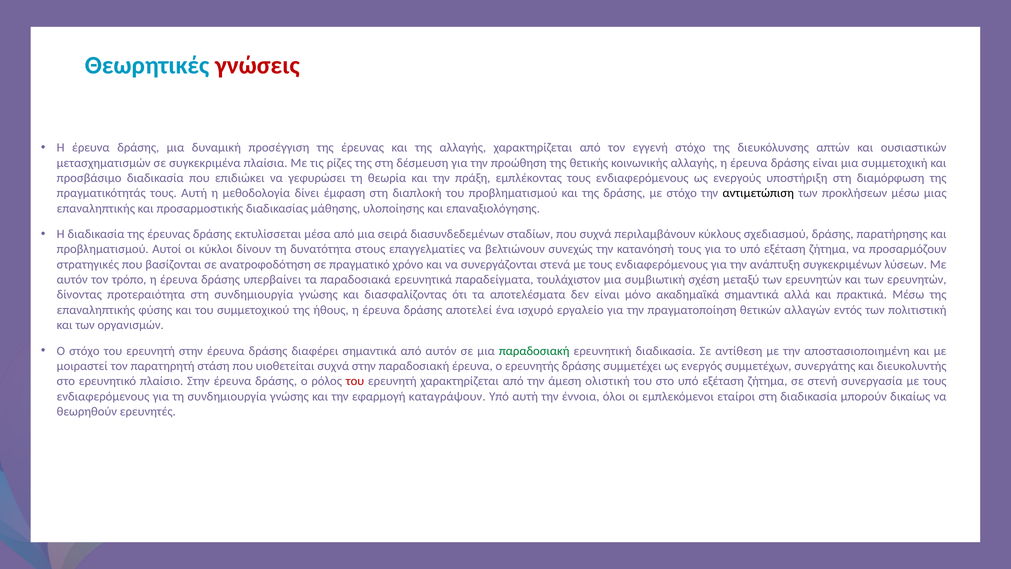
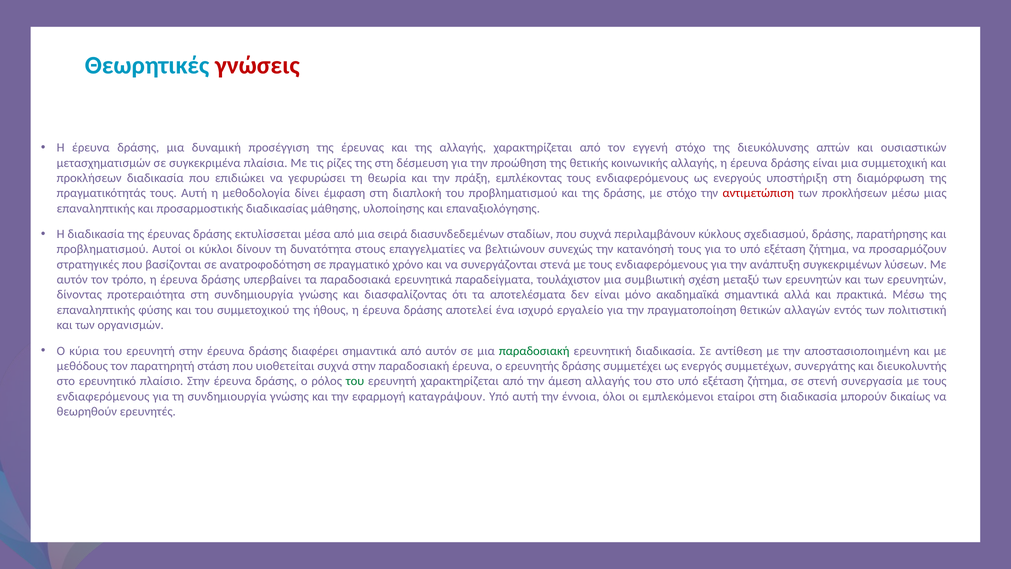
προσβάσιμο at (89, 178): προσβάσιμο -> προκλήσεων
αντιμετώπιση colour: black -> red
Ο στόχο: στόχο -> κύρια
μοιραστεί: μοιραστεί -> μεθόδους
του at (355, 381) colour: red -> green
άμεση ολιστική: ολιστική -> αλλαγής
